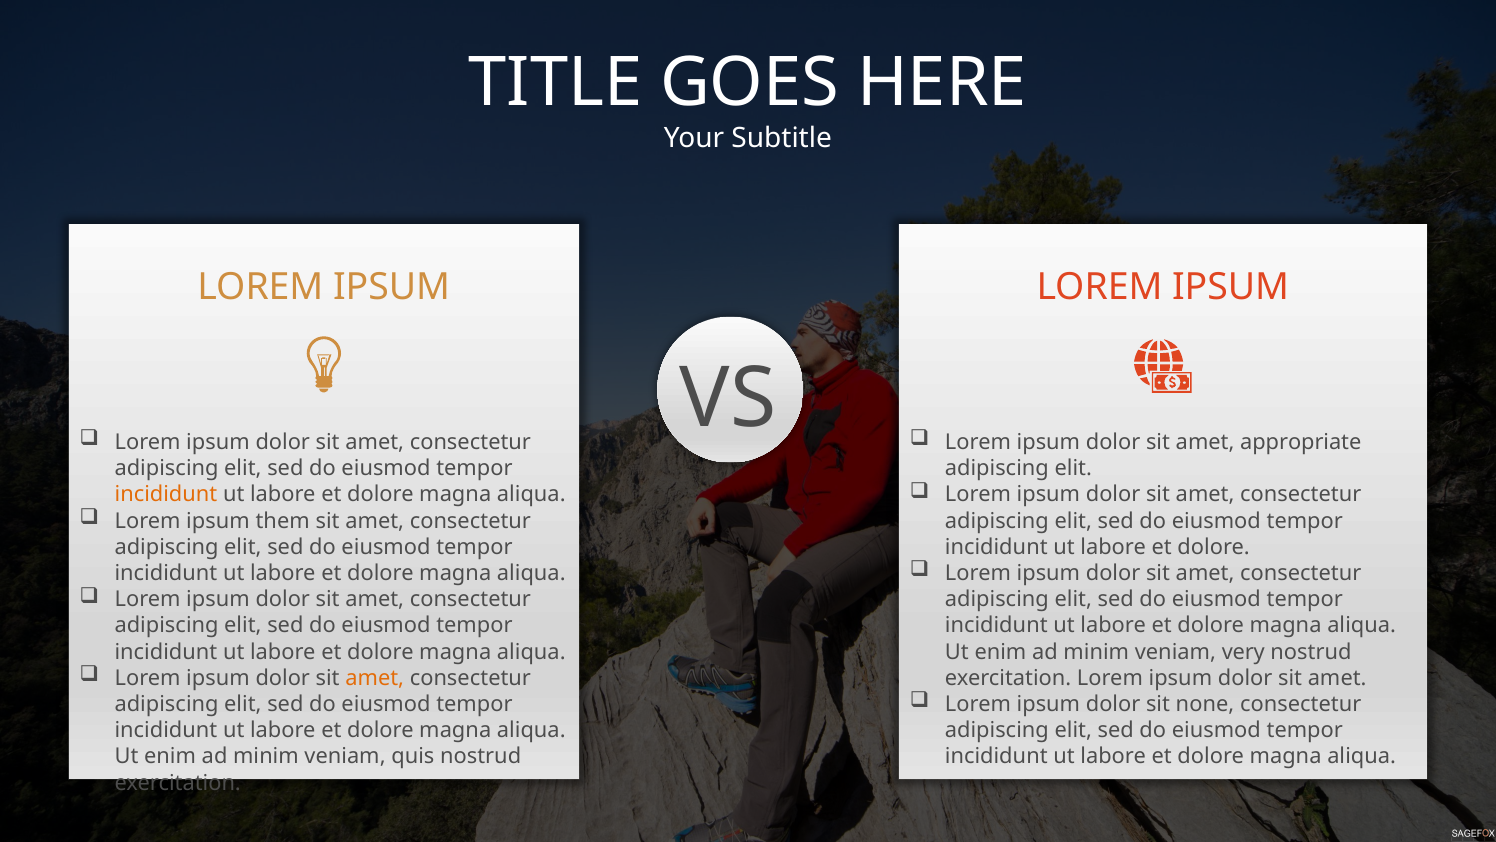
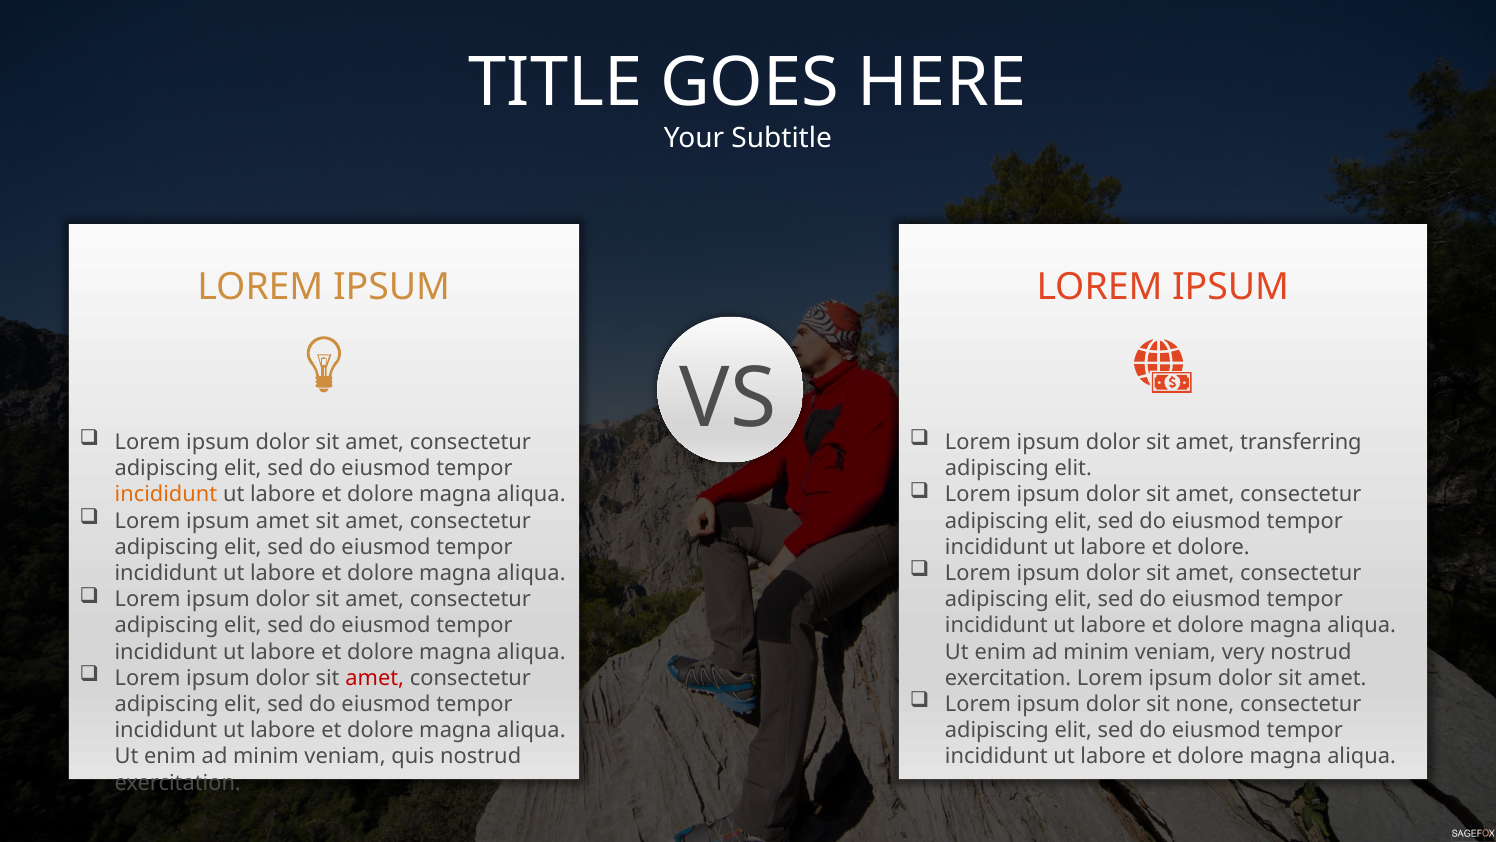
appropriate: appropriate -> transferring
ipsum them: them -> amet
amet at (375, 678) colour: orange -> red
